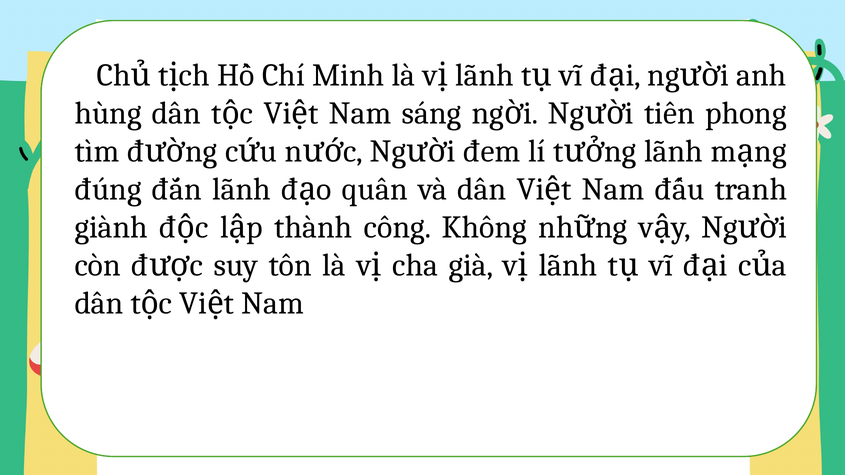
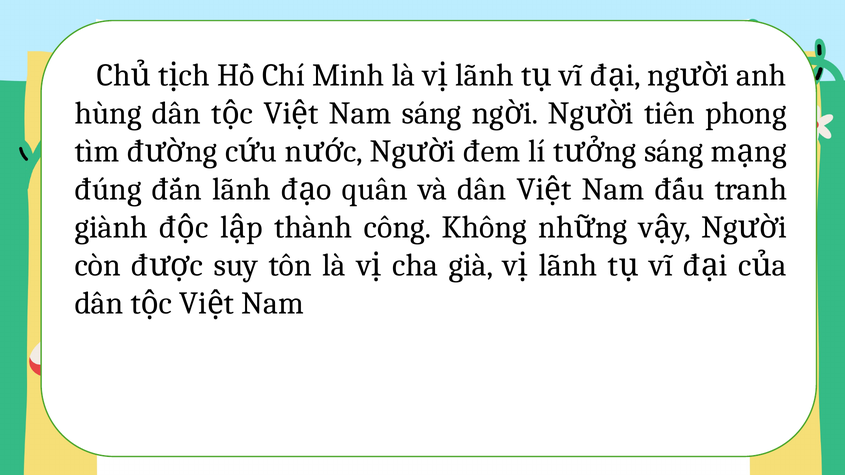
lãnh at (674, 151): lãnh -> sáng
